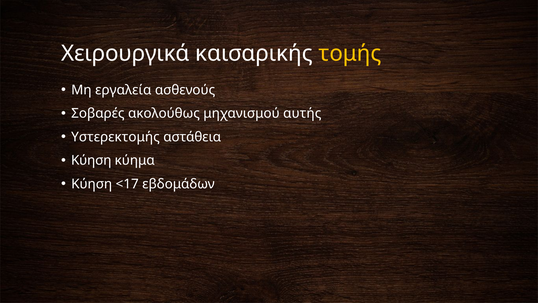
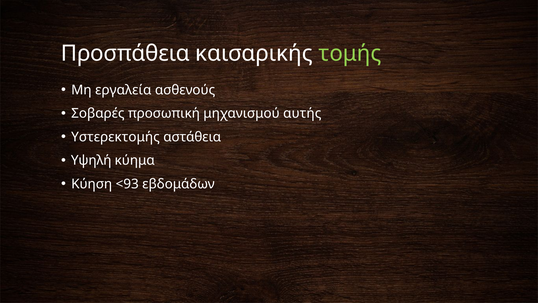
Χειρουργικά: Χειρουργικά -> Προσπάθεια
τομής colour: yellow -> light green
ακολούθως: ακολούθως -> προσωπική
Κύηση at (91, 160): Κύηση -> Υψηλή
<17: <17 -> <93
